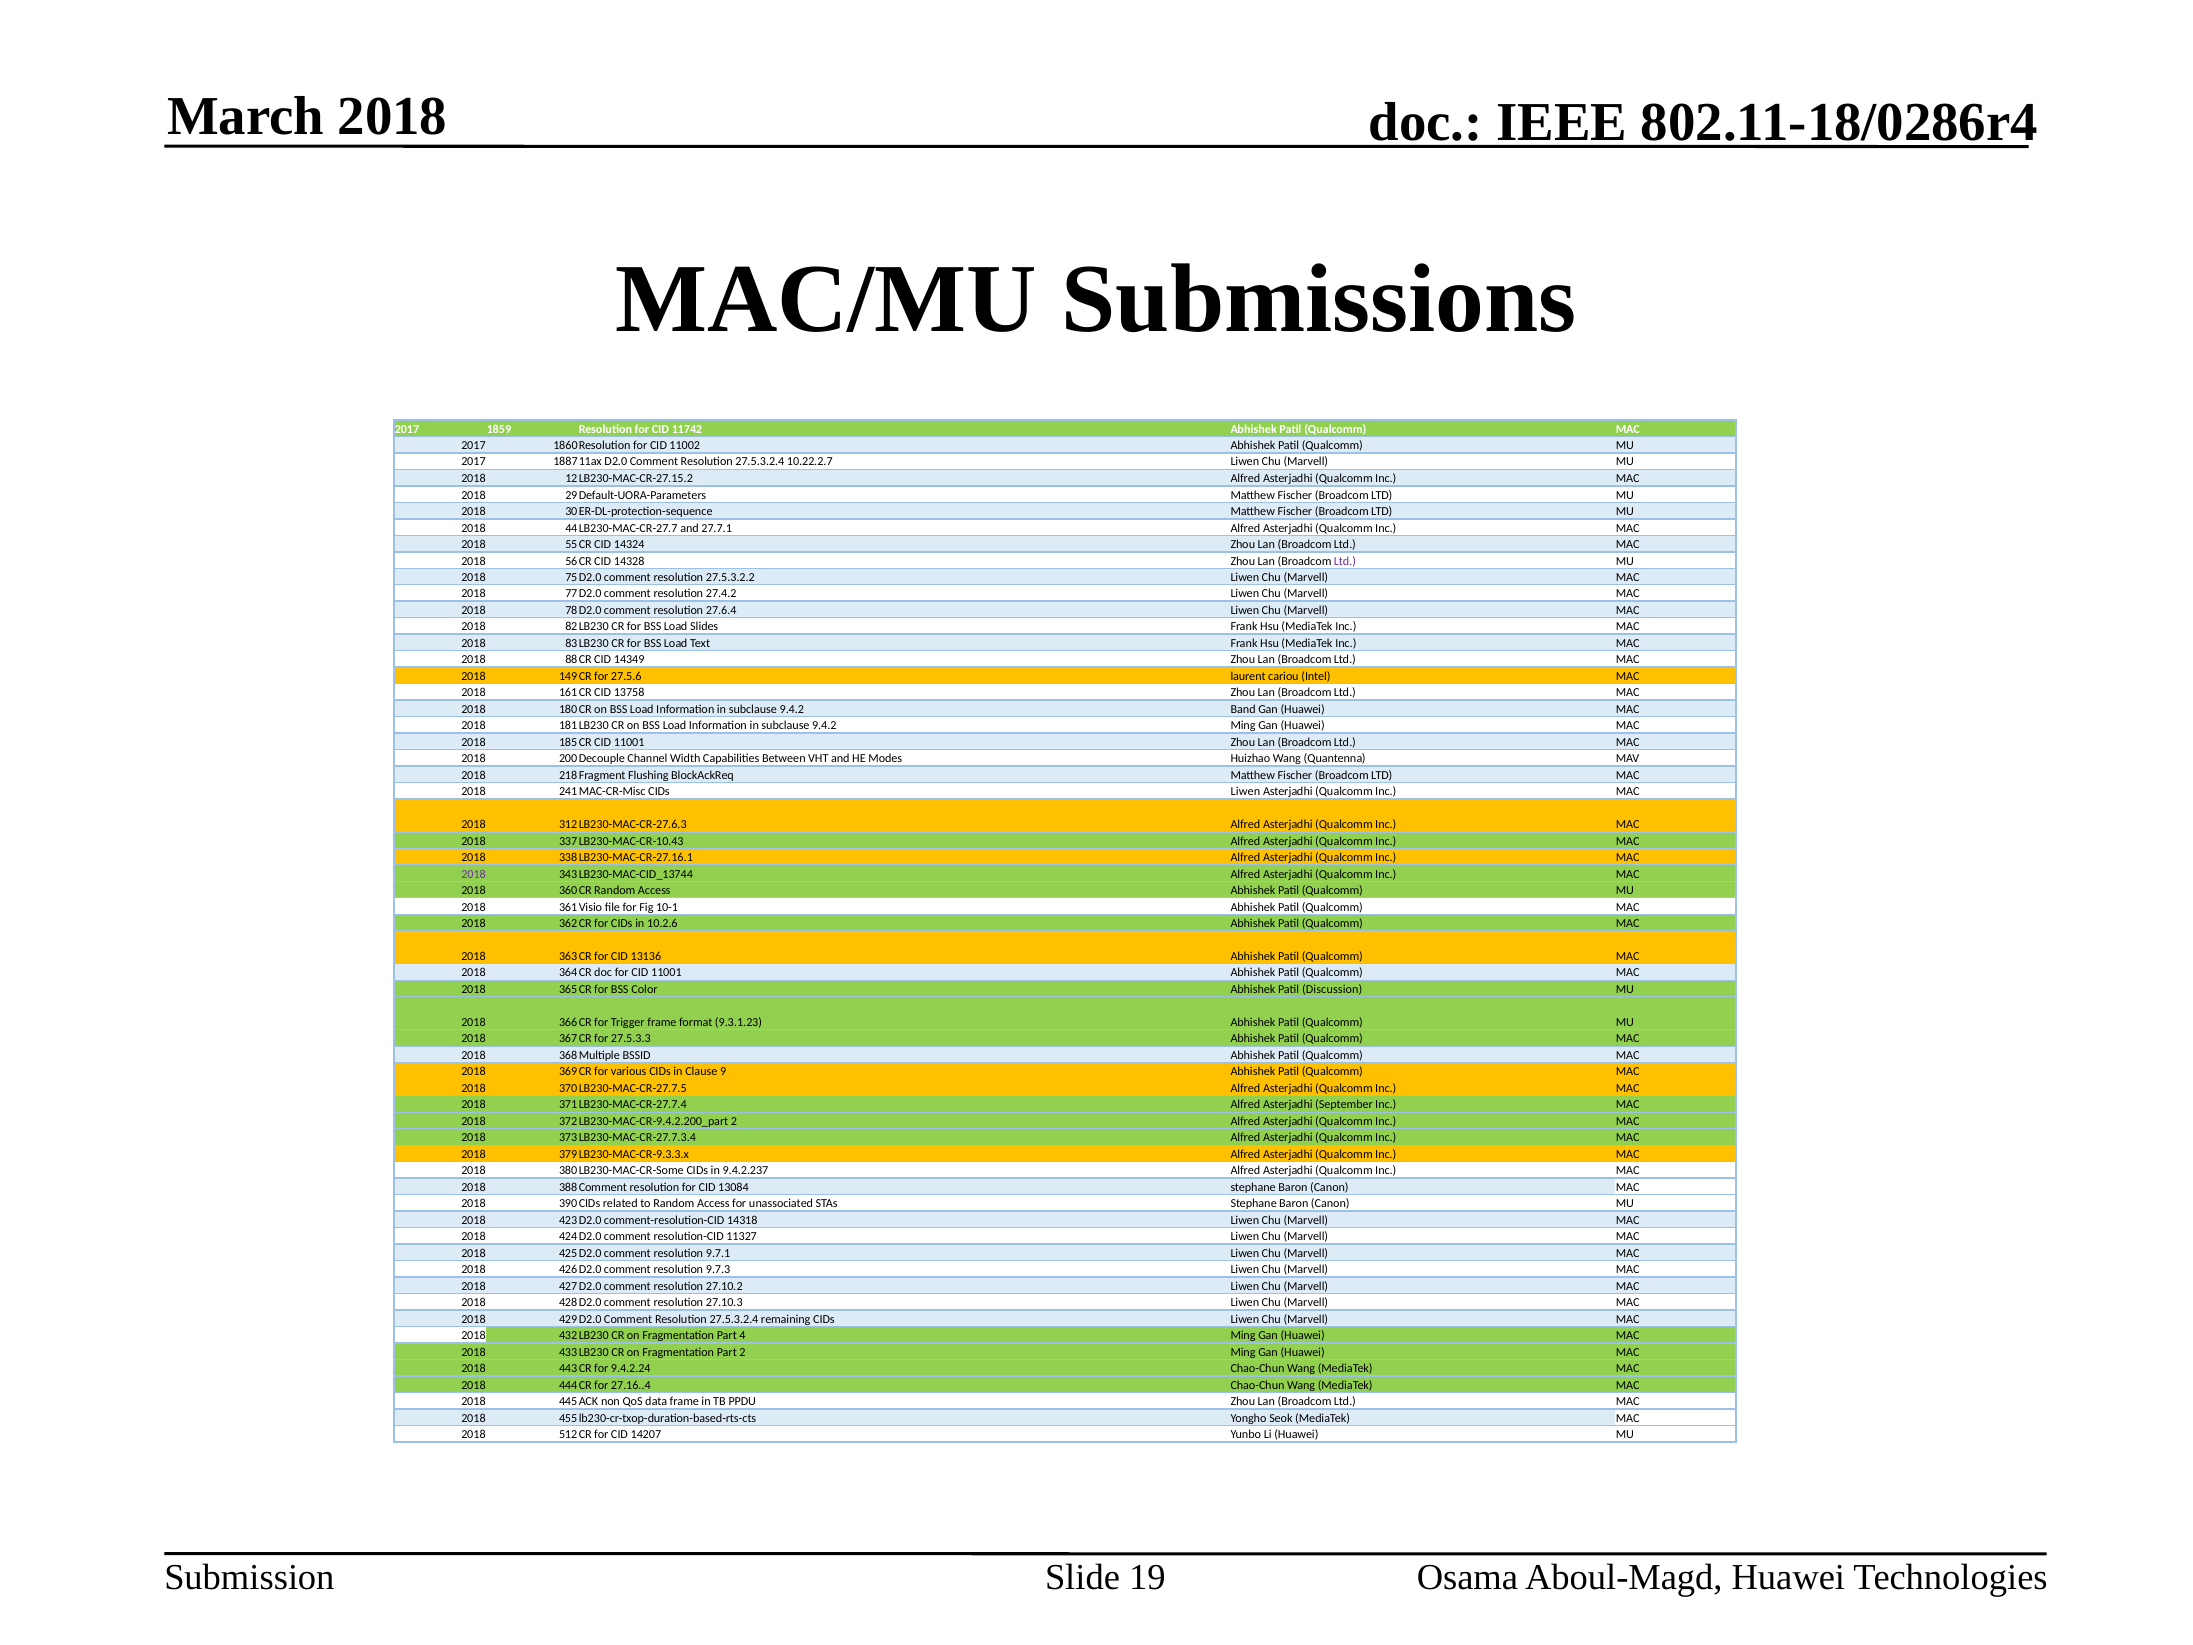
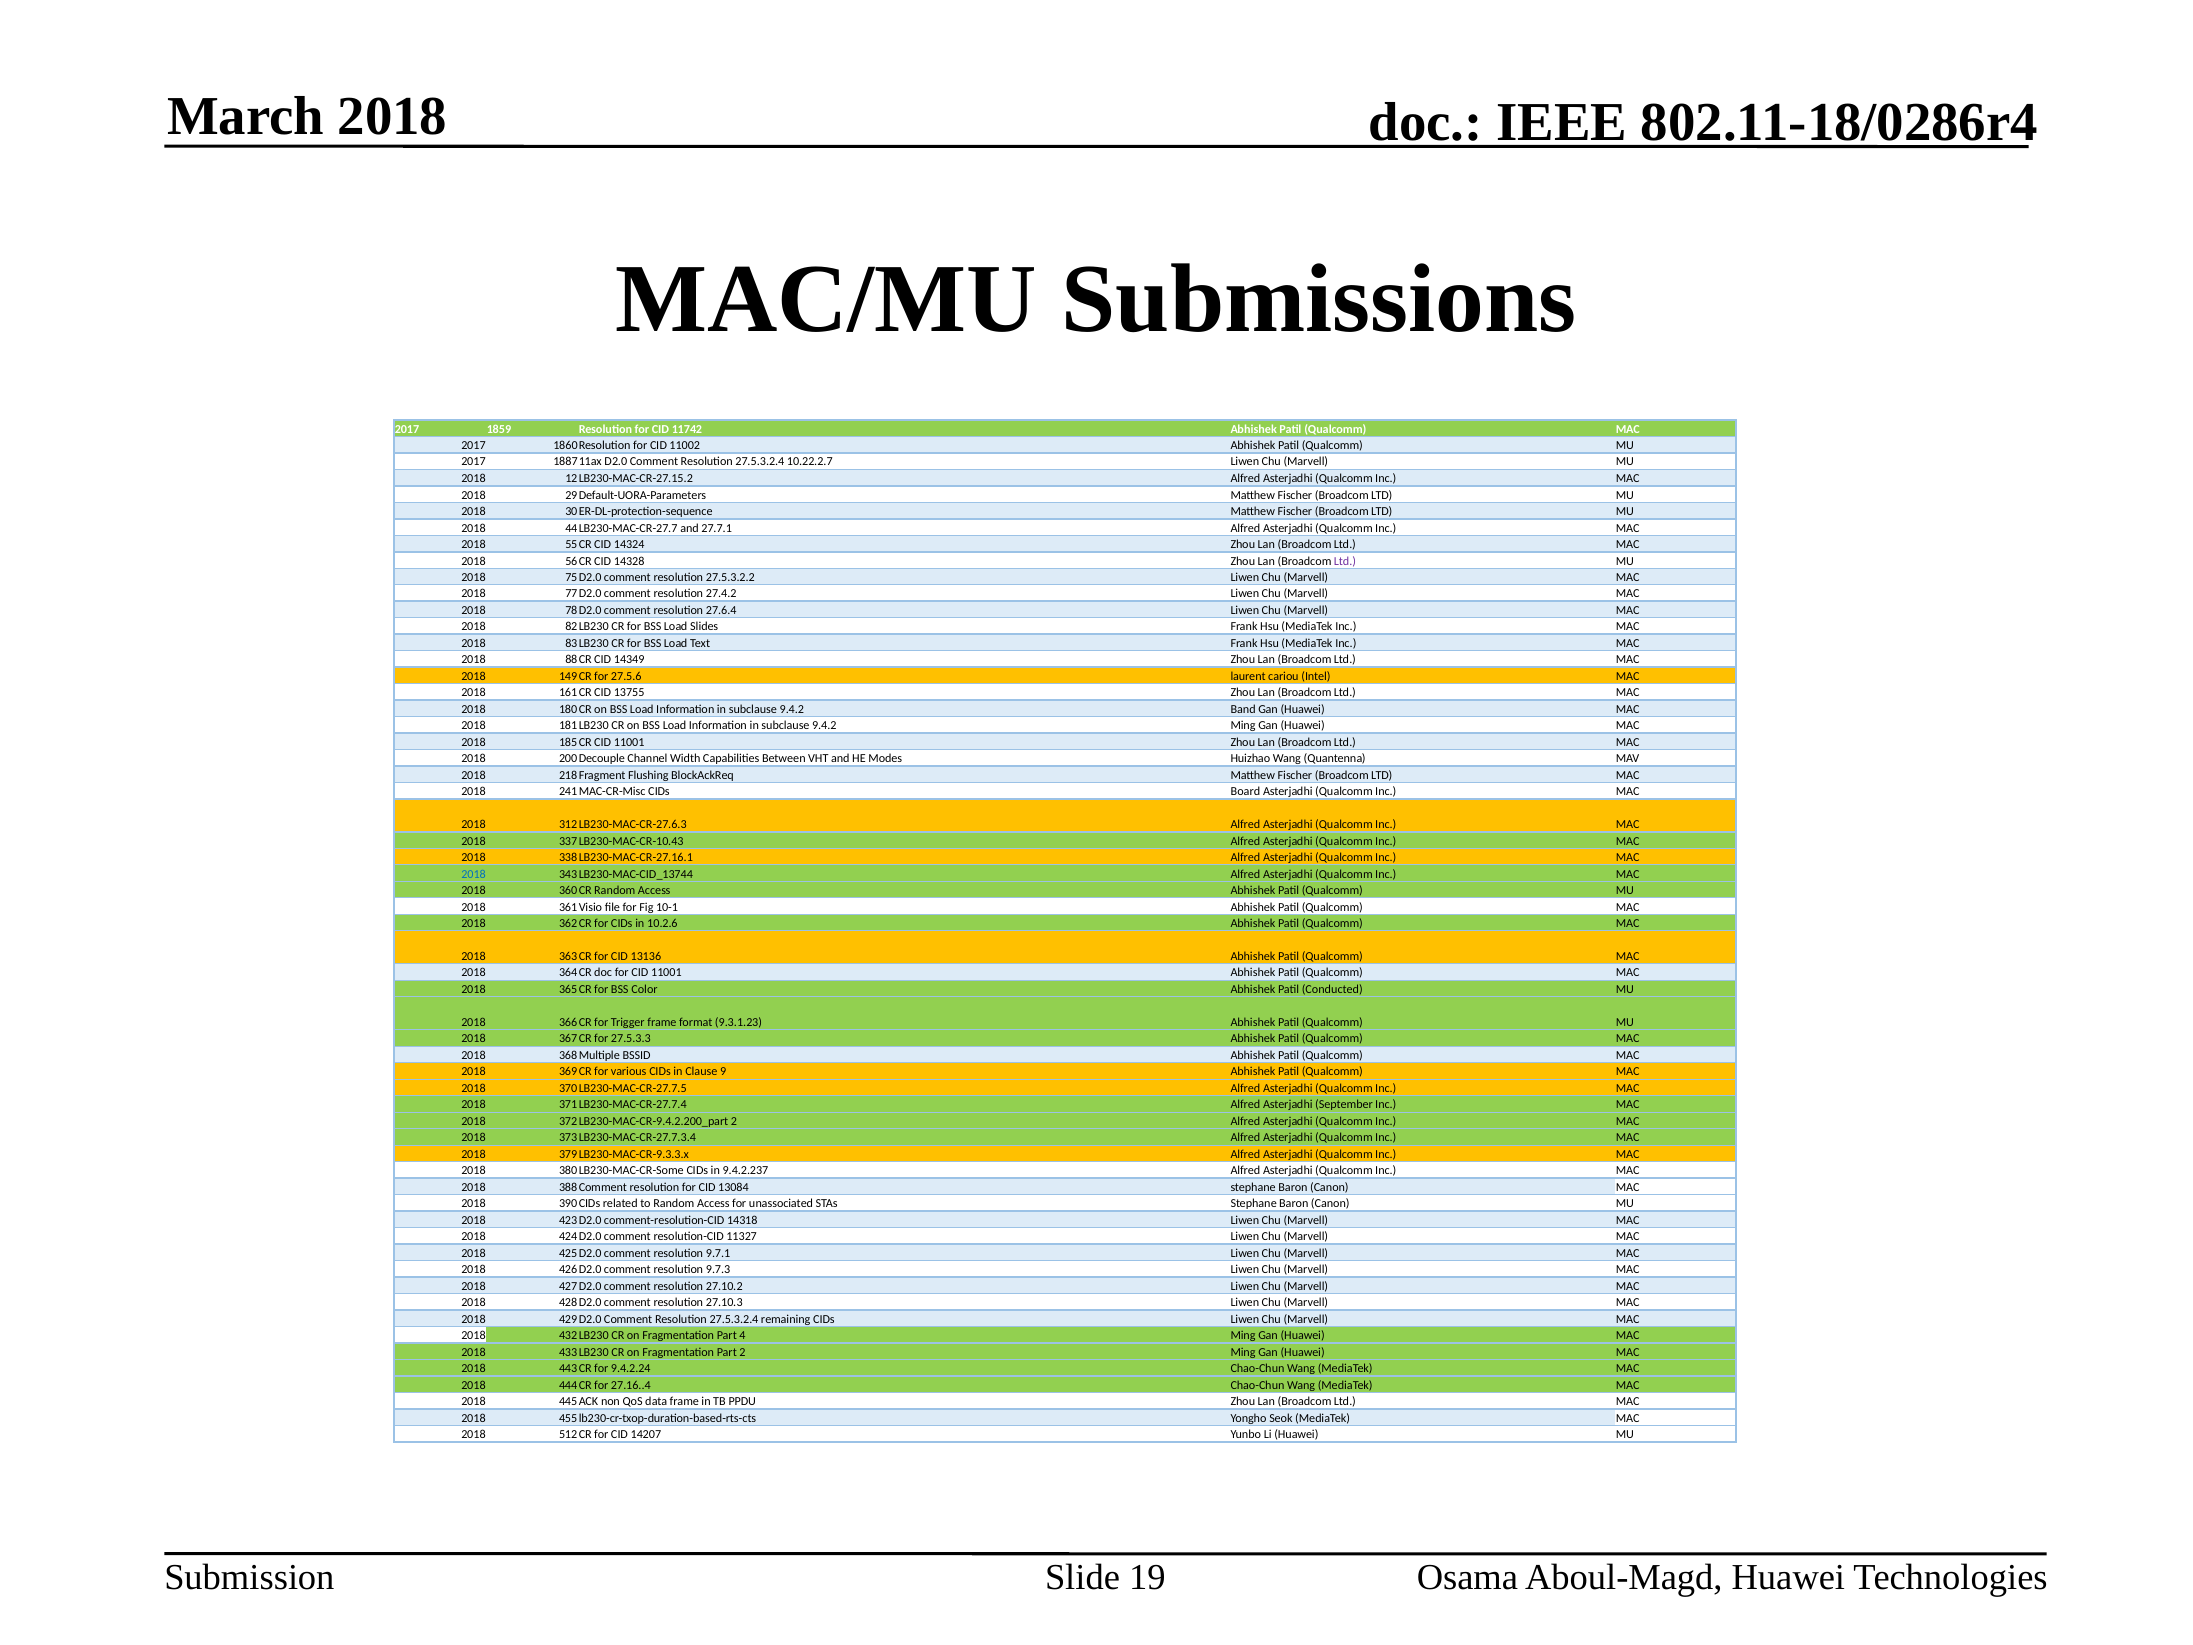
13758: 13758 -> 13755
Liwen at (1245, 791): Liwen -> Board
2018 at (474, 874) colour: purple -> blue
Discussion: Discussion -> Conducted
